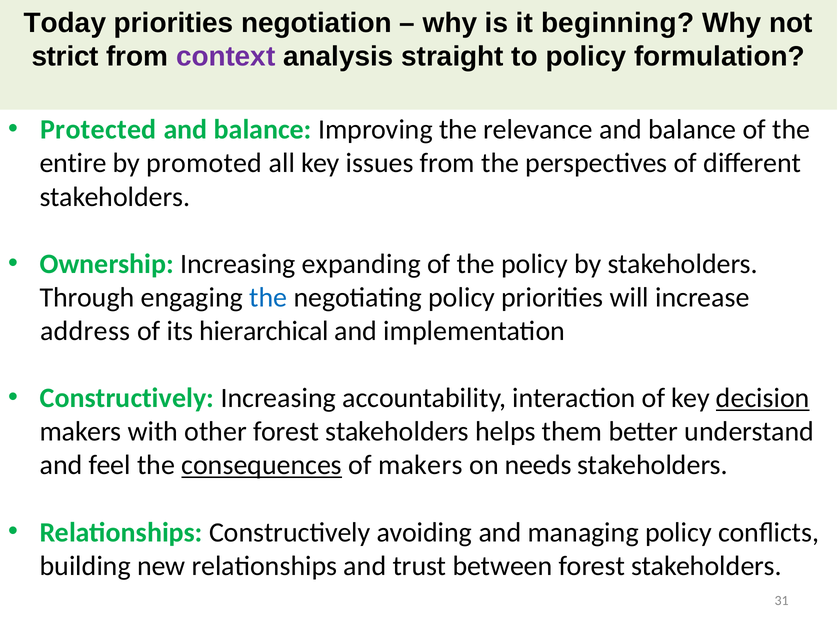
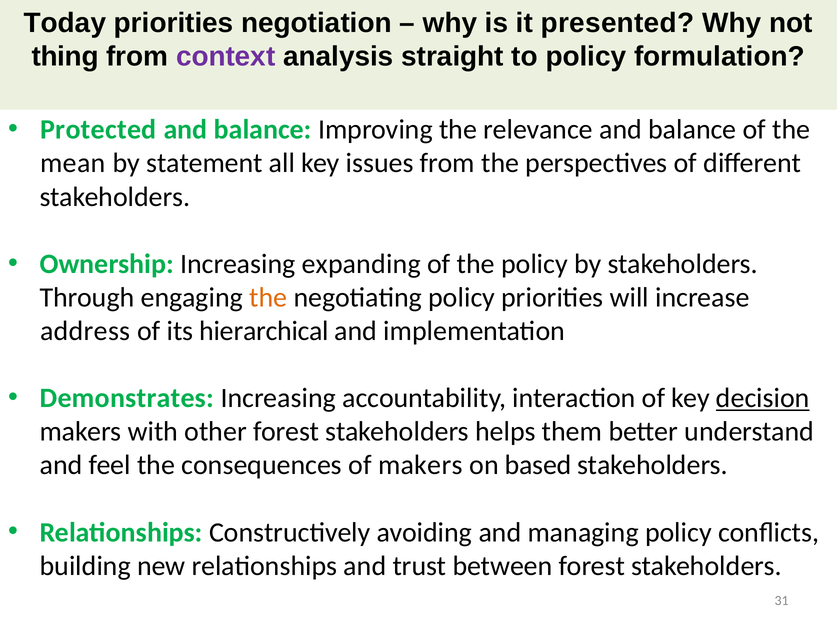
beginning: beginning -> presented
strict: strict -> thing
entire: entire -> mean
promoted: promoted -> statement
the at (268, 298) colour: blue -> orange
Constructively at (127, 398): Constructively -> Demonstrates
consequences underline: present -> none
needs: needs -> based
